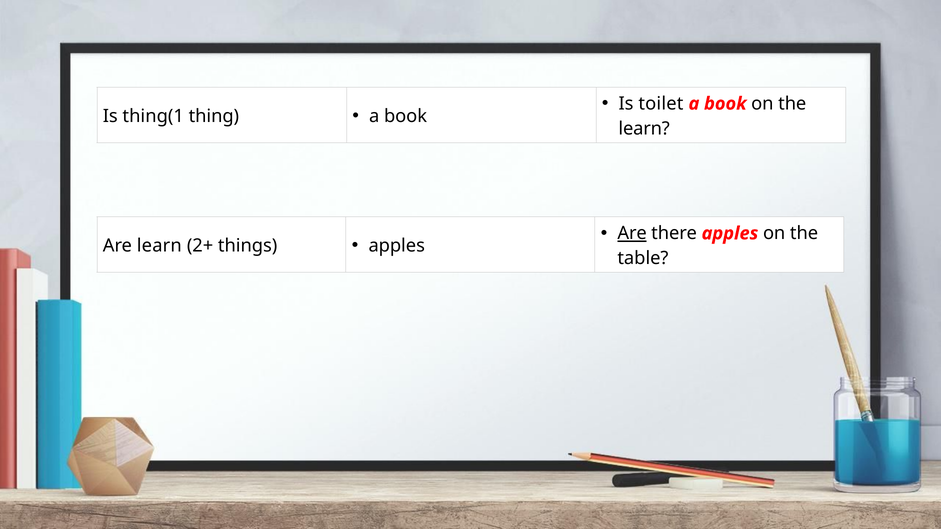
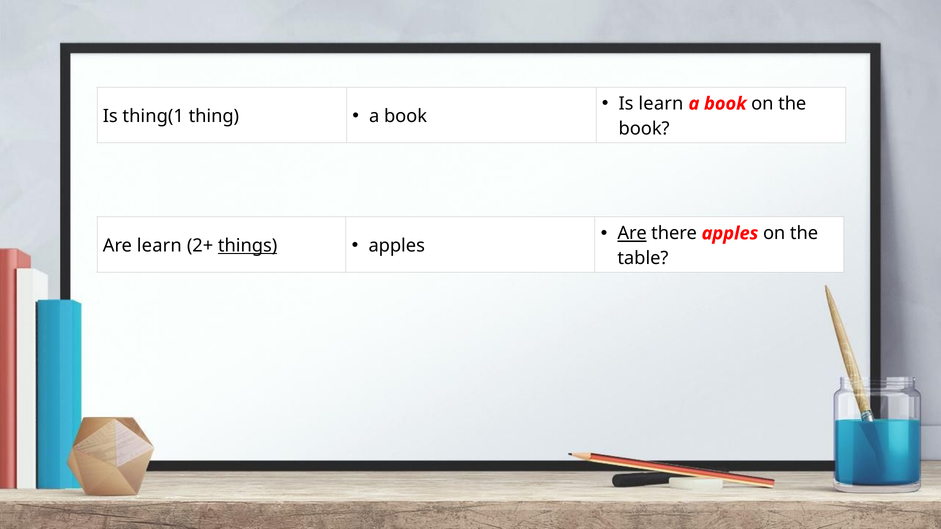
Is toilet: toilet -> learn
learn at (644, 129): learn -> book
things underline: none -> present
